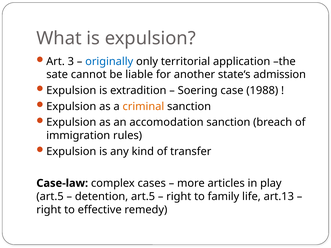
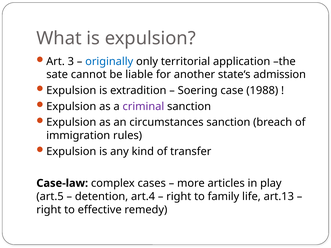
criminal colour: orange -> purple
accomodation: accomodation -> circumstances
detention art.5: art.5 -> art.4
